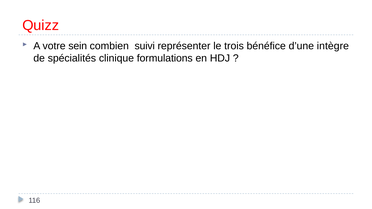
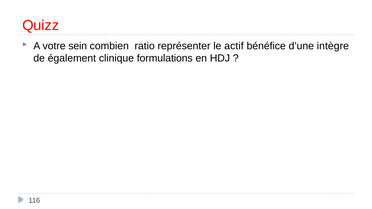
suivi: suivi -> ratio
trois: trois -> actif
spécialités: spécialités -> également
